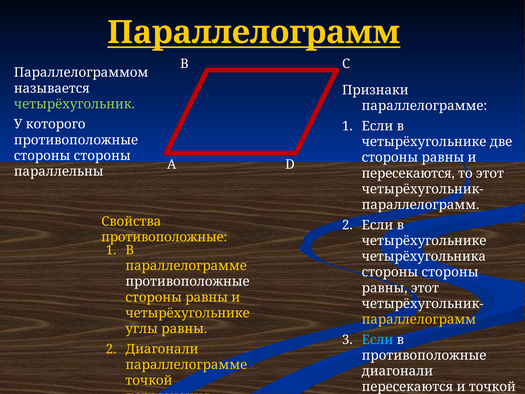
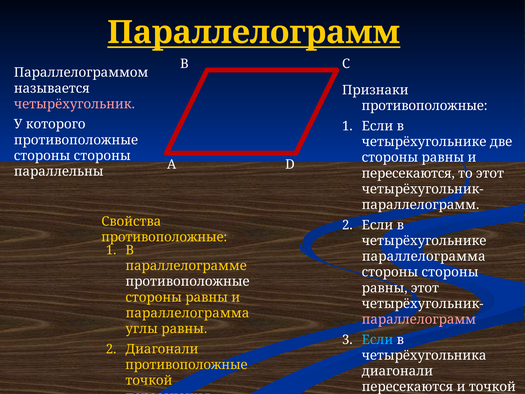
четырёхугольник colour: light green -> pink
параллелограмме at (424, 106): параллелограмме -> противоположные
четырёхугольника at (424, 256): четырёхугольника -> параллелограмма
четырёхугольнике at (188, 313): четырёхугольнике -> параллелограмма
параллелограмм at (419, 319) colour: yellow -> pink
противоположные at (424, 355): противоположные -> четырёхугольника
параллелограмме at (186, 365): параллелограмме -> противоположные
